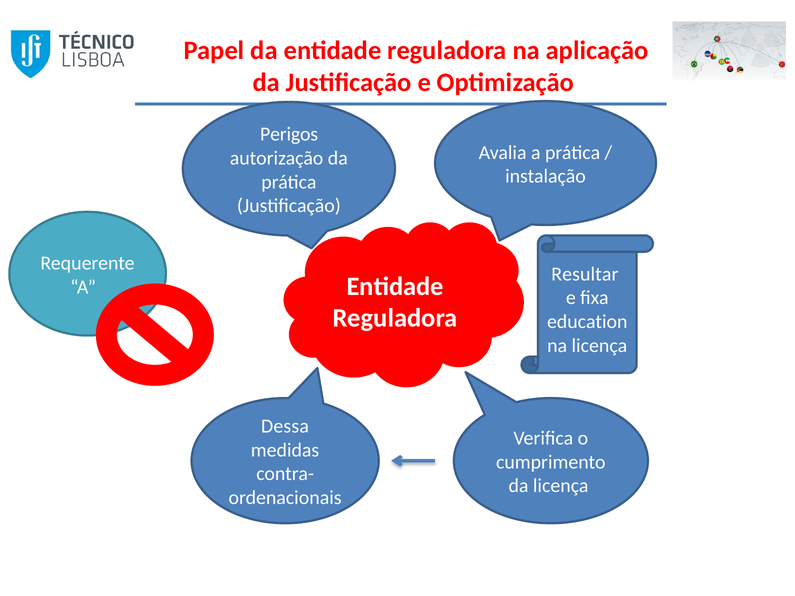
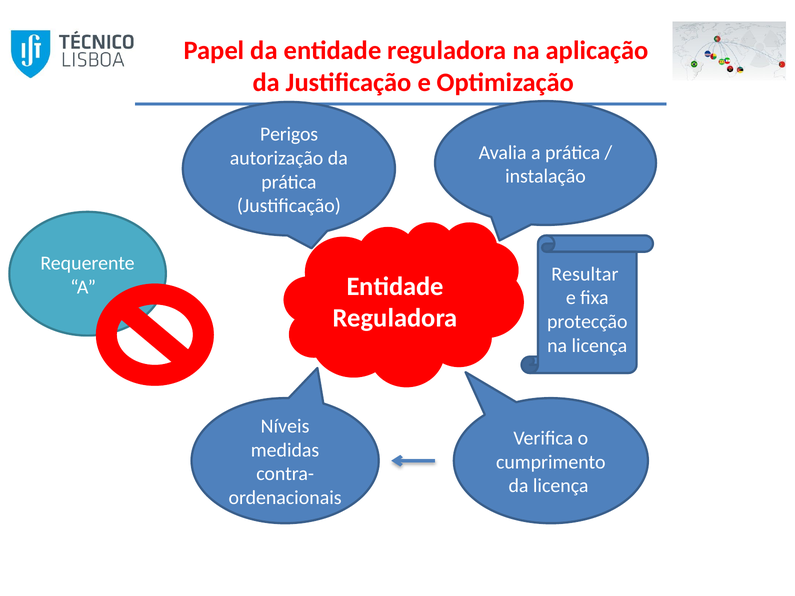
education: education -> protecção
Dessa: Dessa -> Níveis
